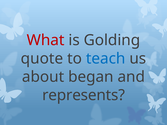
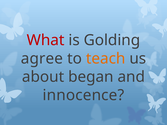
quote: quote -> agree
teach colour: blue -> orange
represents: represents -> innocence
